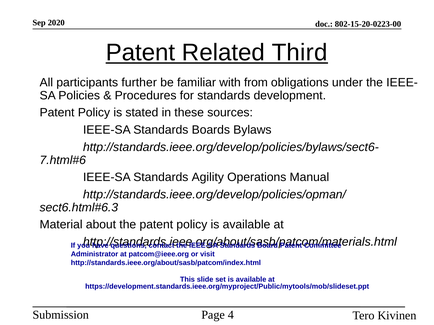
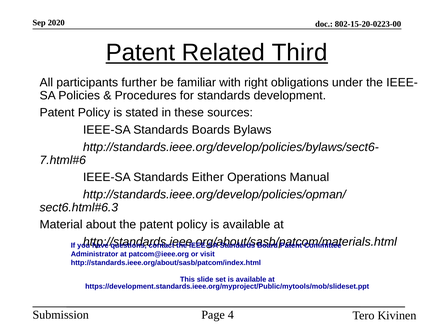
from: from -> right
Agility: Agility -> Either
